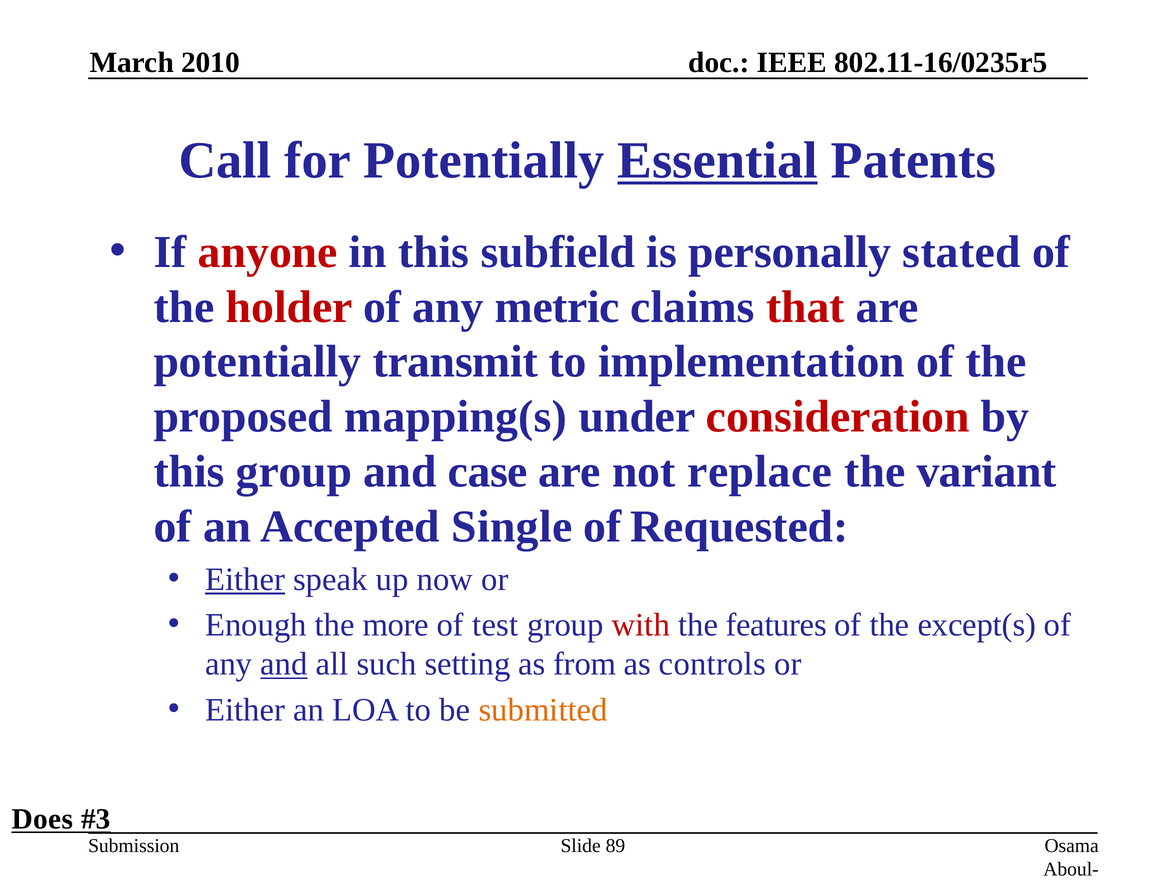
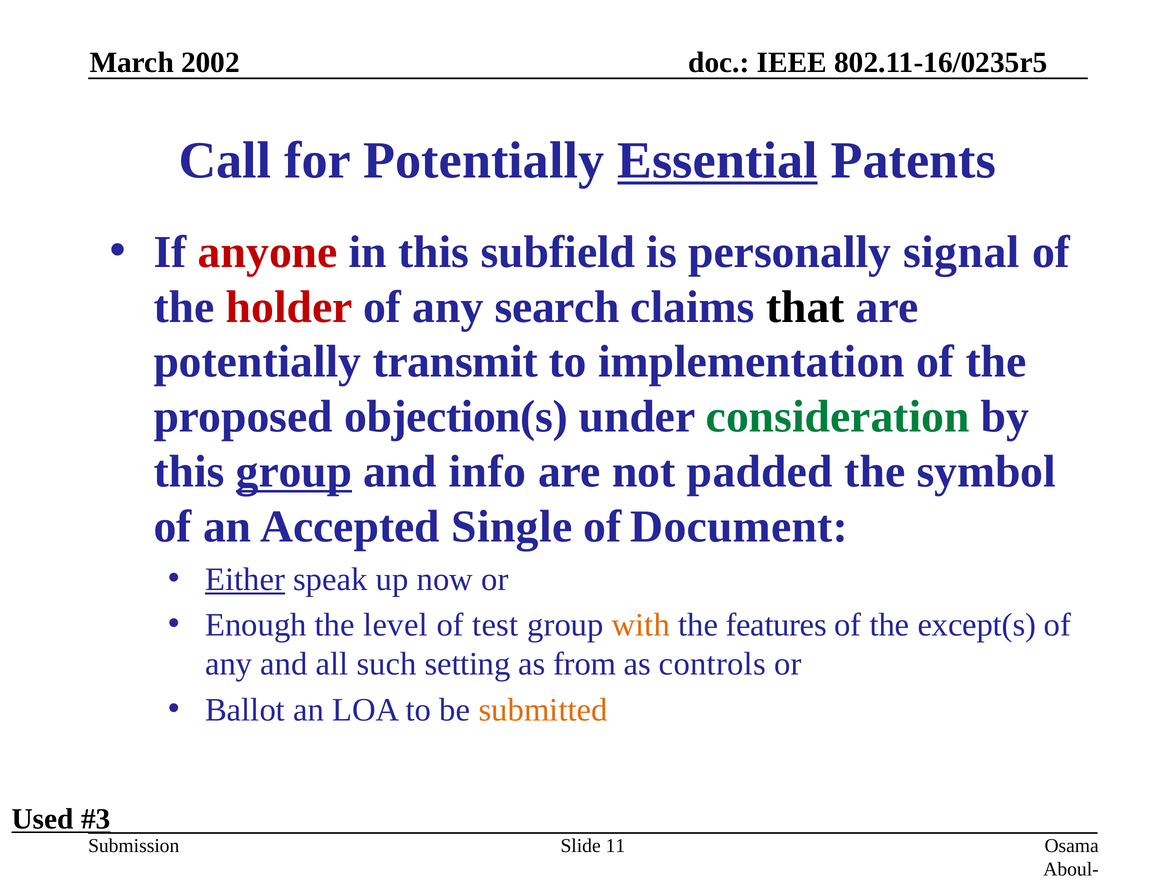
2010: 2010 -> 2002
stated: stated -> signal
metric: metric -> search
that colour: red -> black
mapping(s: mapping(s -> objection(s
consideration colour: red -> green
group at (294, 472) underline: none -> present
case: case -> info
replace: replace -> padded
variant: variant -> symbol
Requested: Requested -> Document
more: more -> level
with colour: red -> orange
and at (284, 664) underline: present -> none
Either at (245, 710): Either -> Ballot
Does: Does -> Used
89: 89 -> 11
